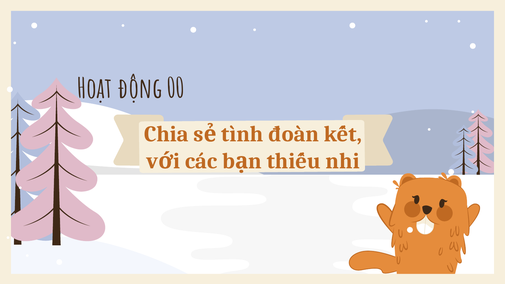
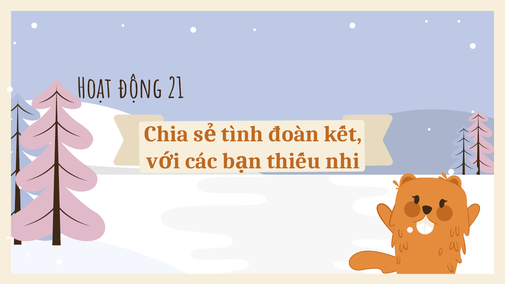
00: 00 -> 21
